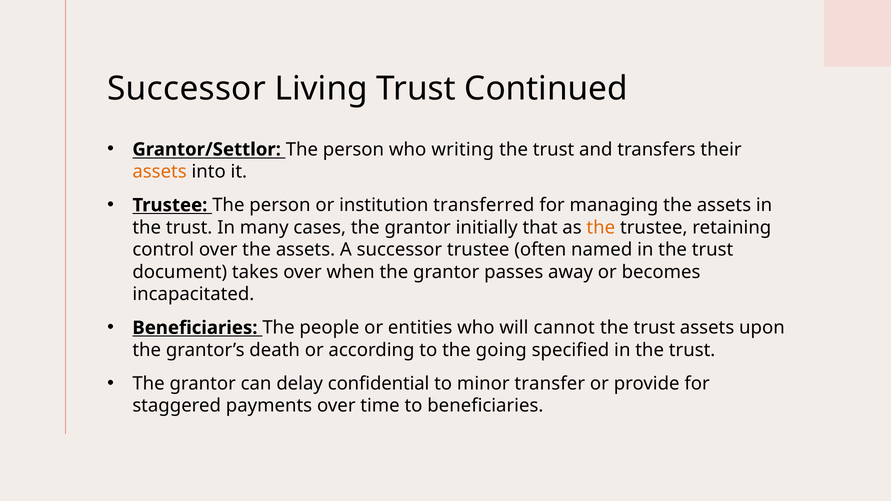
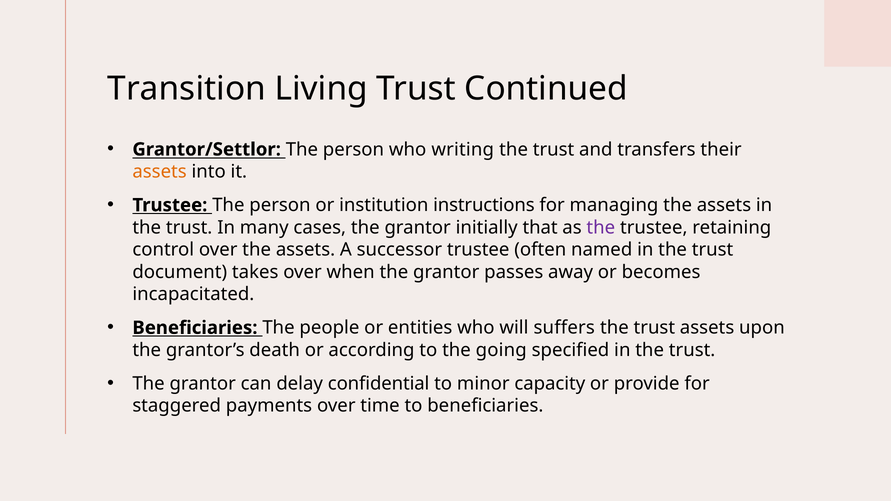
Successor at (187, 89): Successor -> Transition
transferred: transferred -> instructions
the at (601, 228) colour: orange -> purple
cannot: cannot -> suffers
transfer: transfer -> capacity
